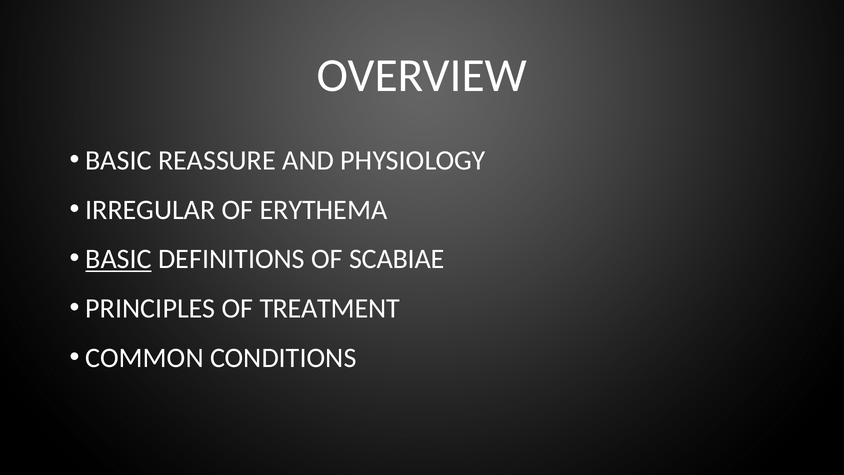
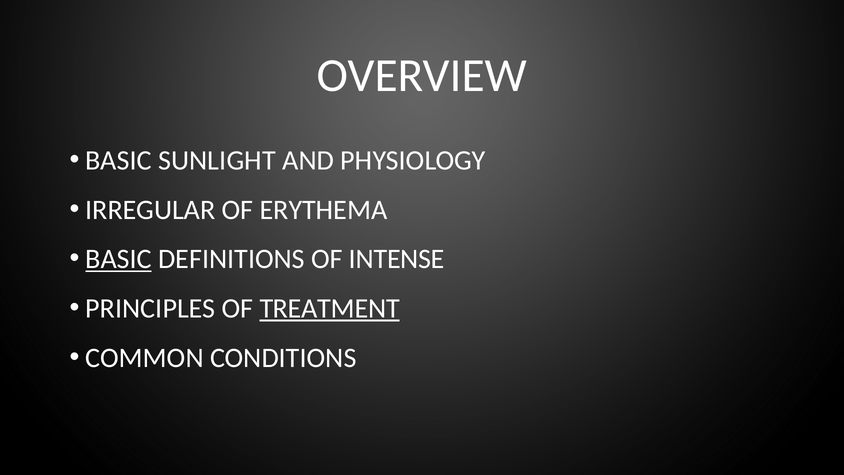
REASSURE: REASSURE -> SUNLIGHT
SCABIAE: SCABIAE -> INTENSE
TREATMENT underline: none -> present
